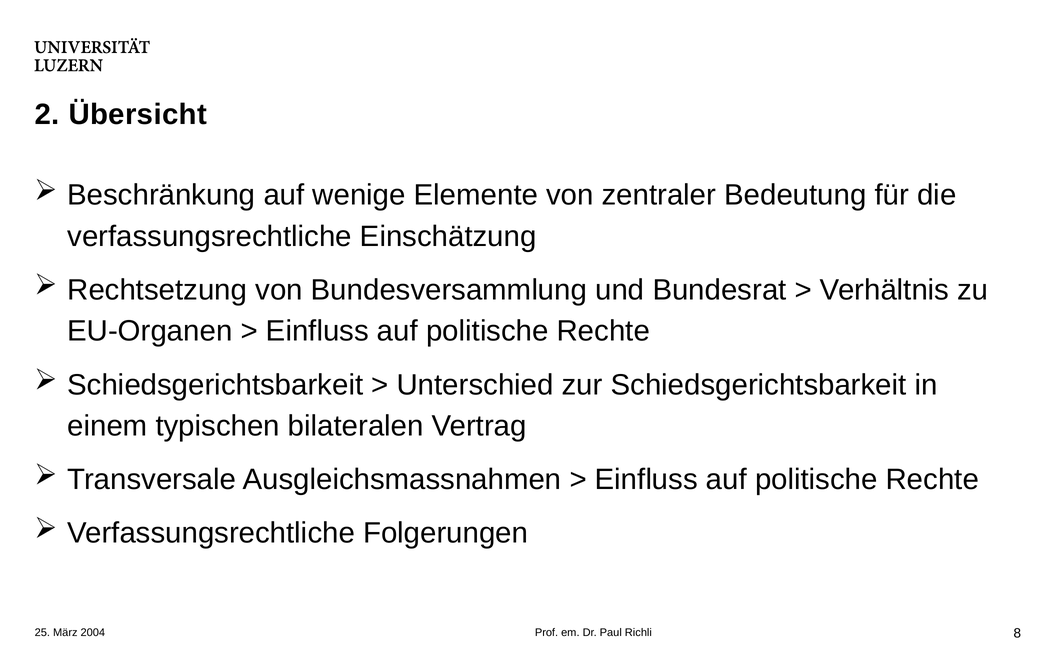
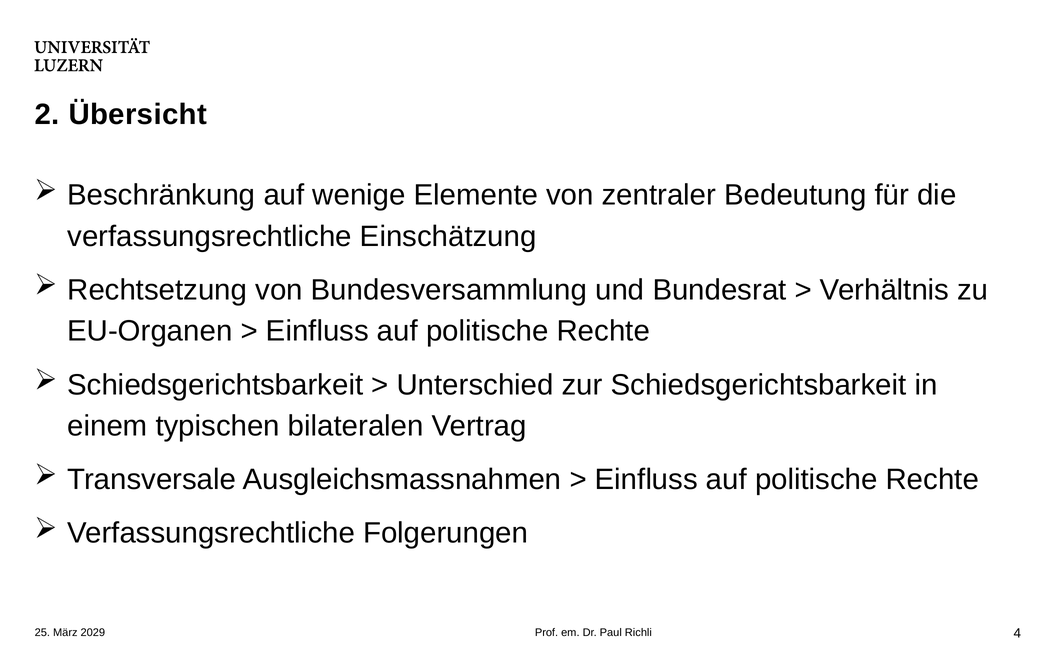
2004: 2004 -> 2029
8: 8 -> 4
